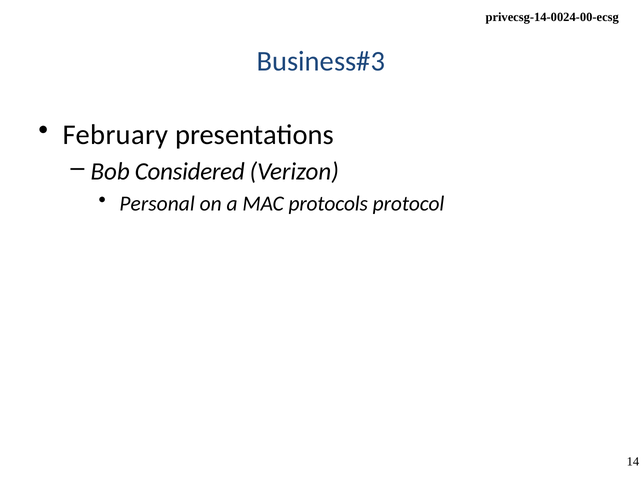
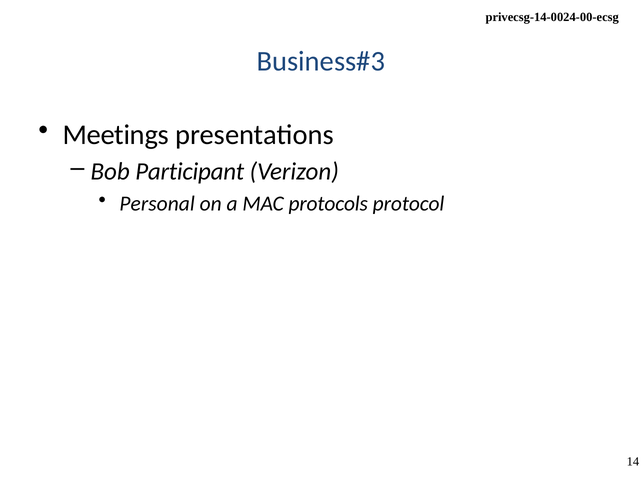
February: February -> Meetings
Considered: Considered -> Participant
